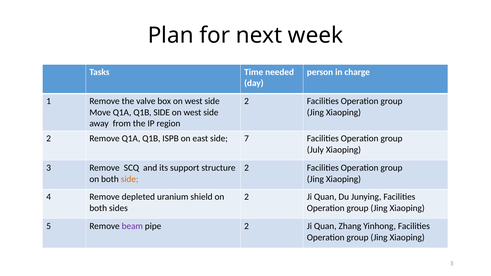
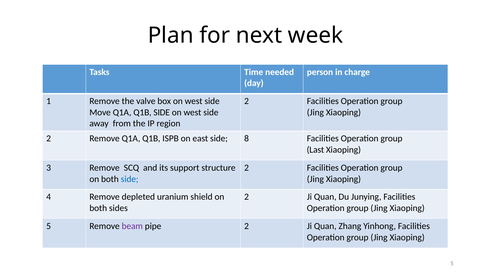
7: 7 -> 8
July: July -> Last
side at (130, 179) colour: orange -> blue
